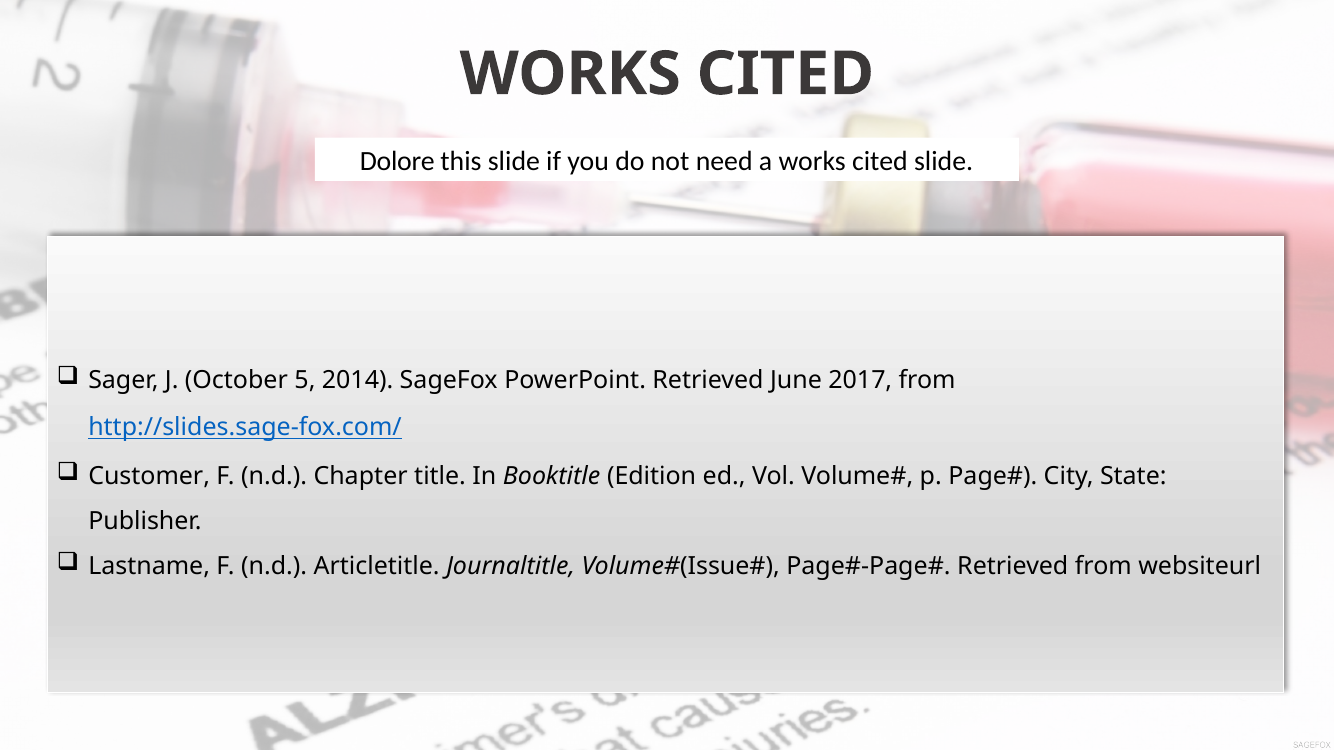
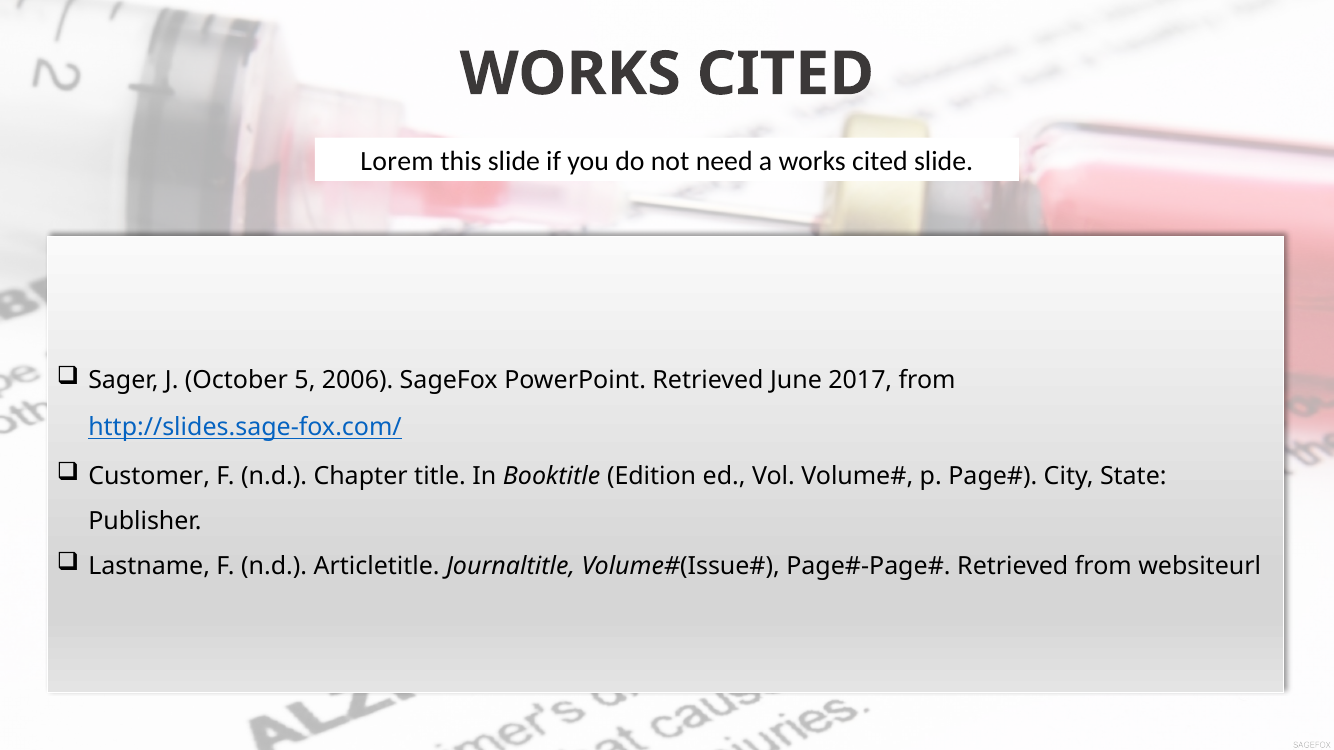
Dolore: Dolore -> Lorem
2014: 2014 -> 2006
